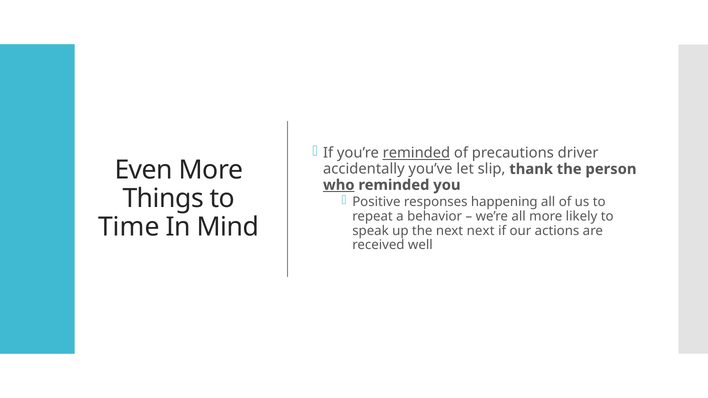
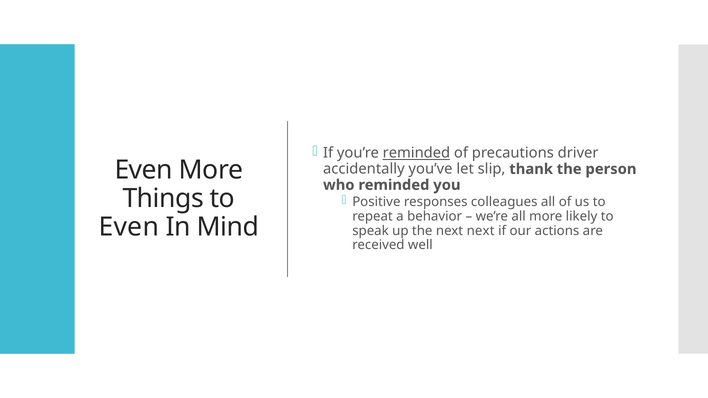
who underline: present -> none
happening: happening -> colleagues
Time at (129, 227): Time -> Even
